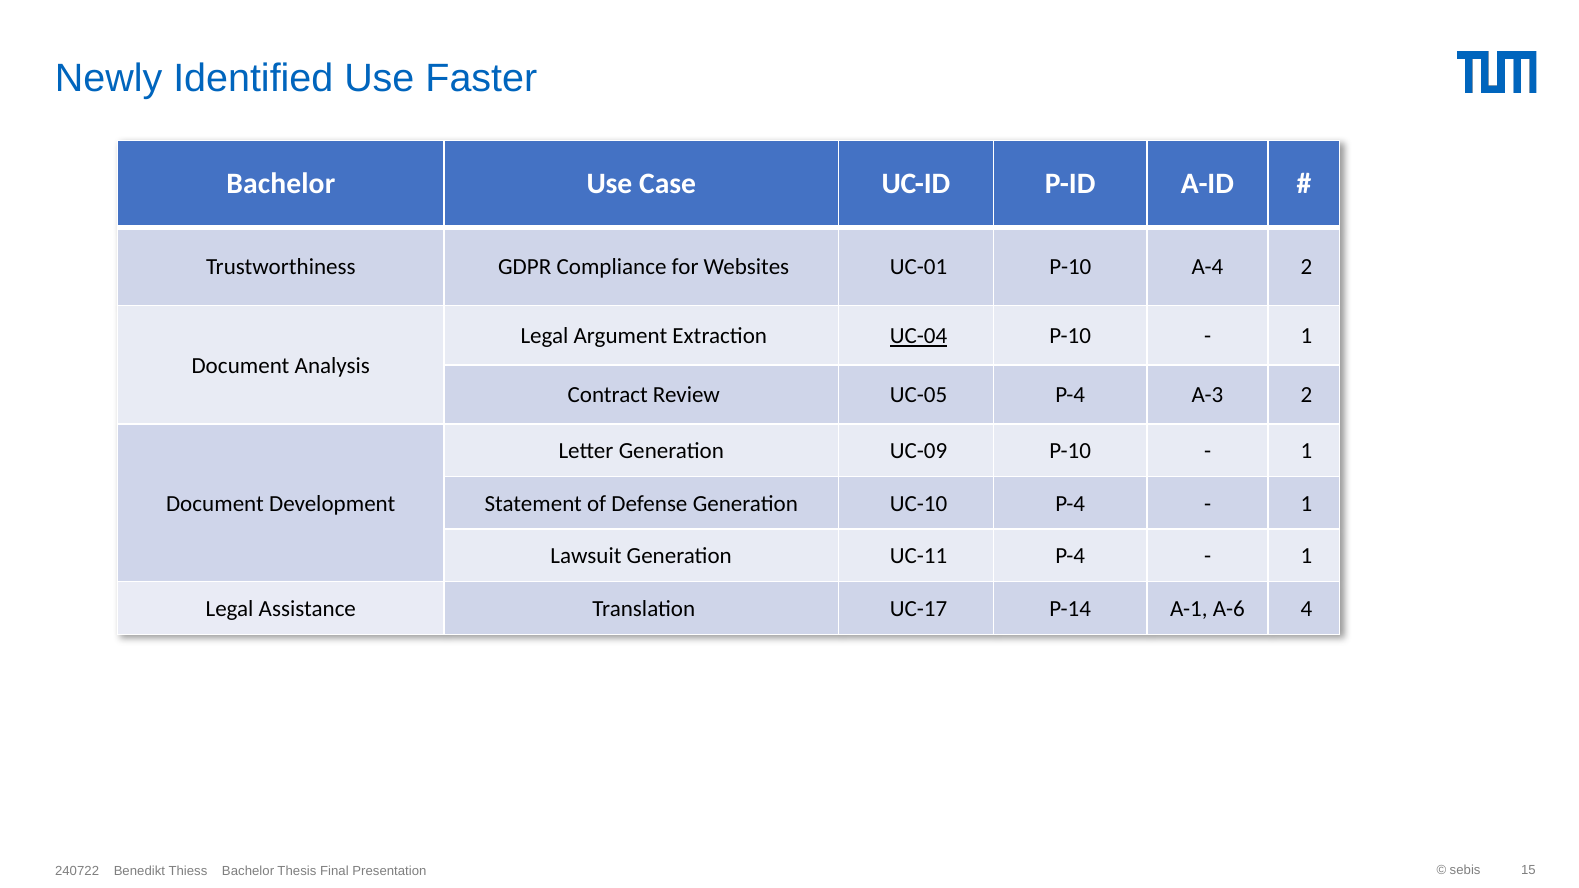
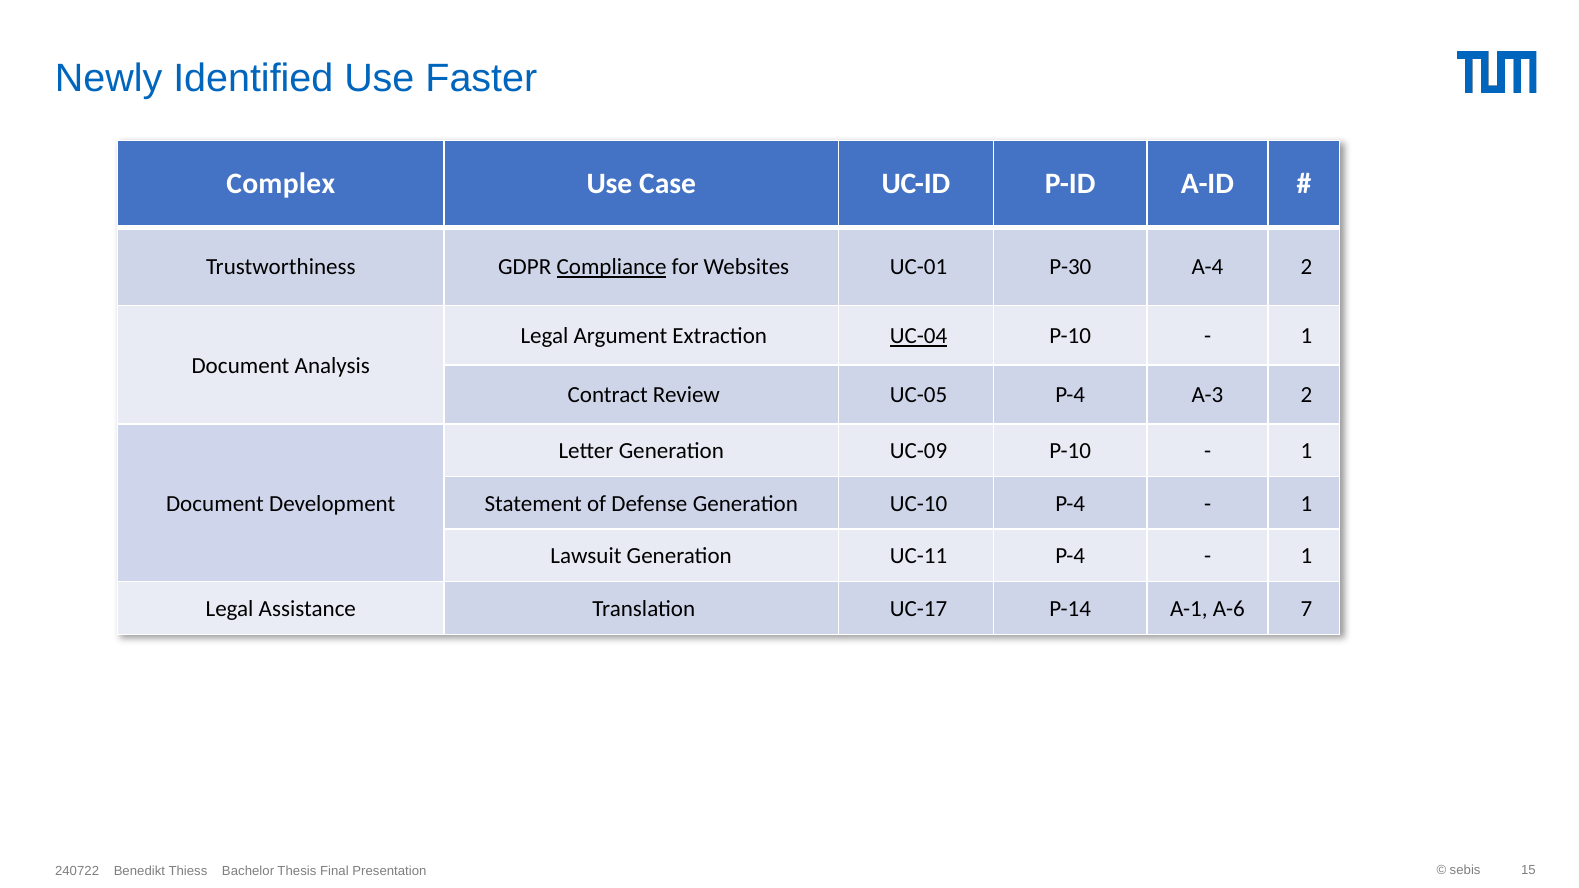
Bachelor at (281, 184): Bachelor -> Complex
Compliance underline: none -> present
UC-01 P-10: P-10 -> P-30
4: 4 -> 7
